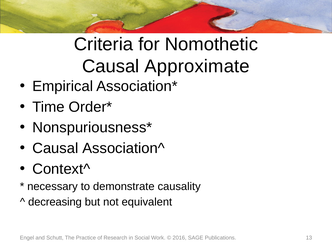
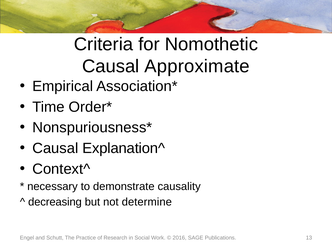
Association^: Association^ -> Explanation^
equivalent: equivalent -> determine
